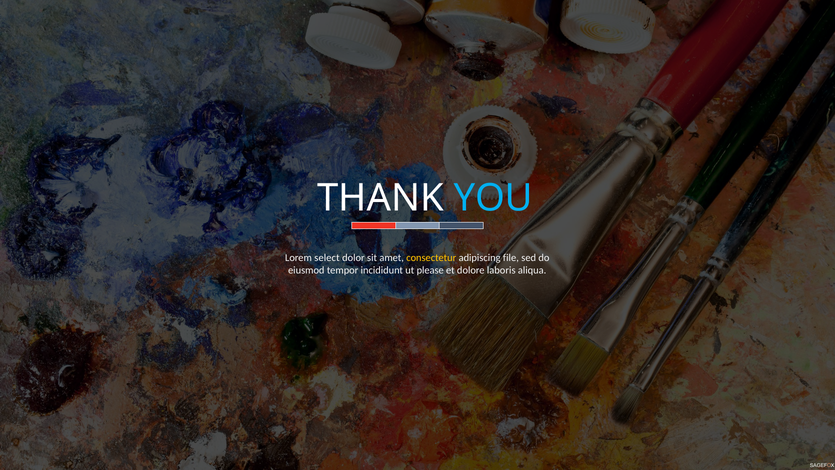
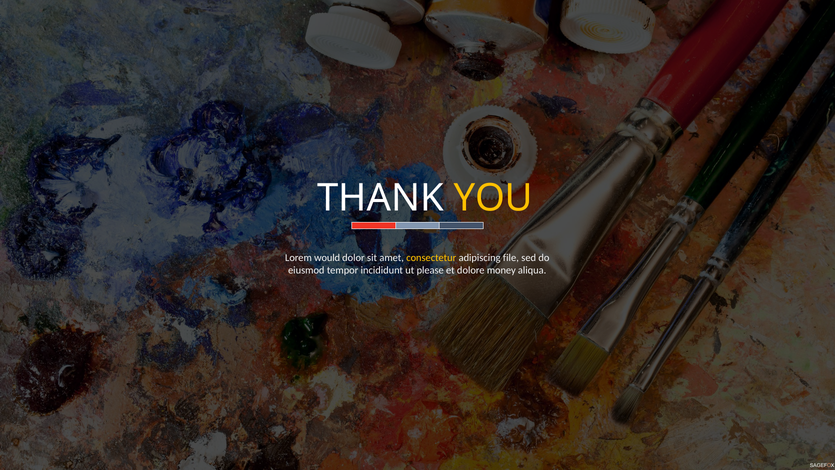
YOU colour: light blue -> yellow
select: select -> would
laboris: laboris -> money
